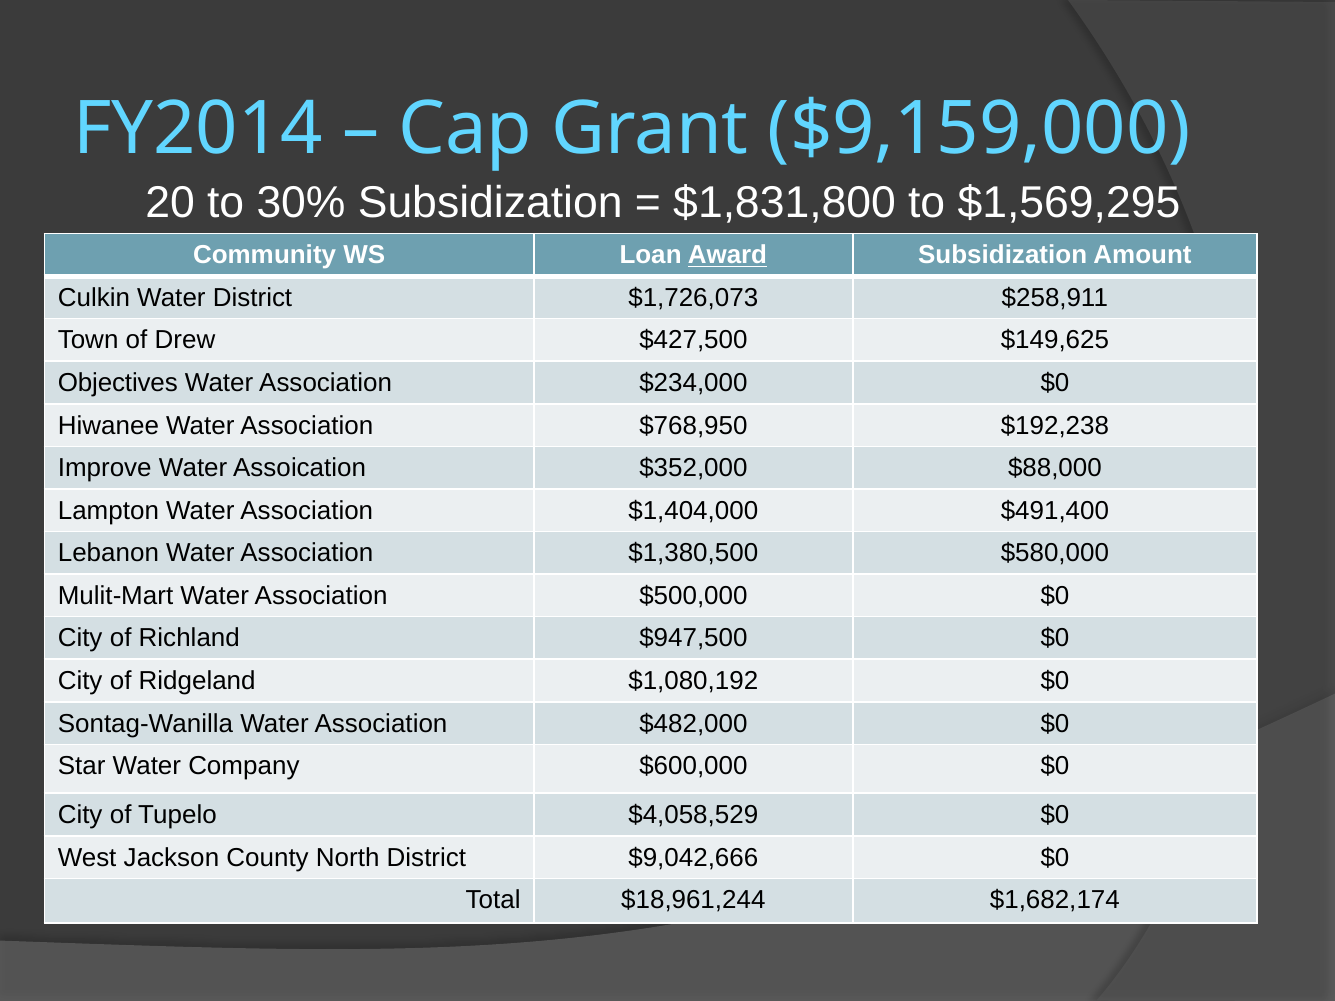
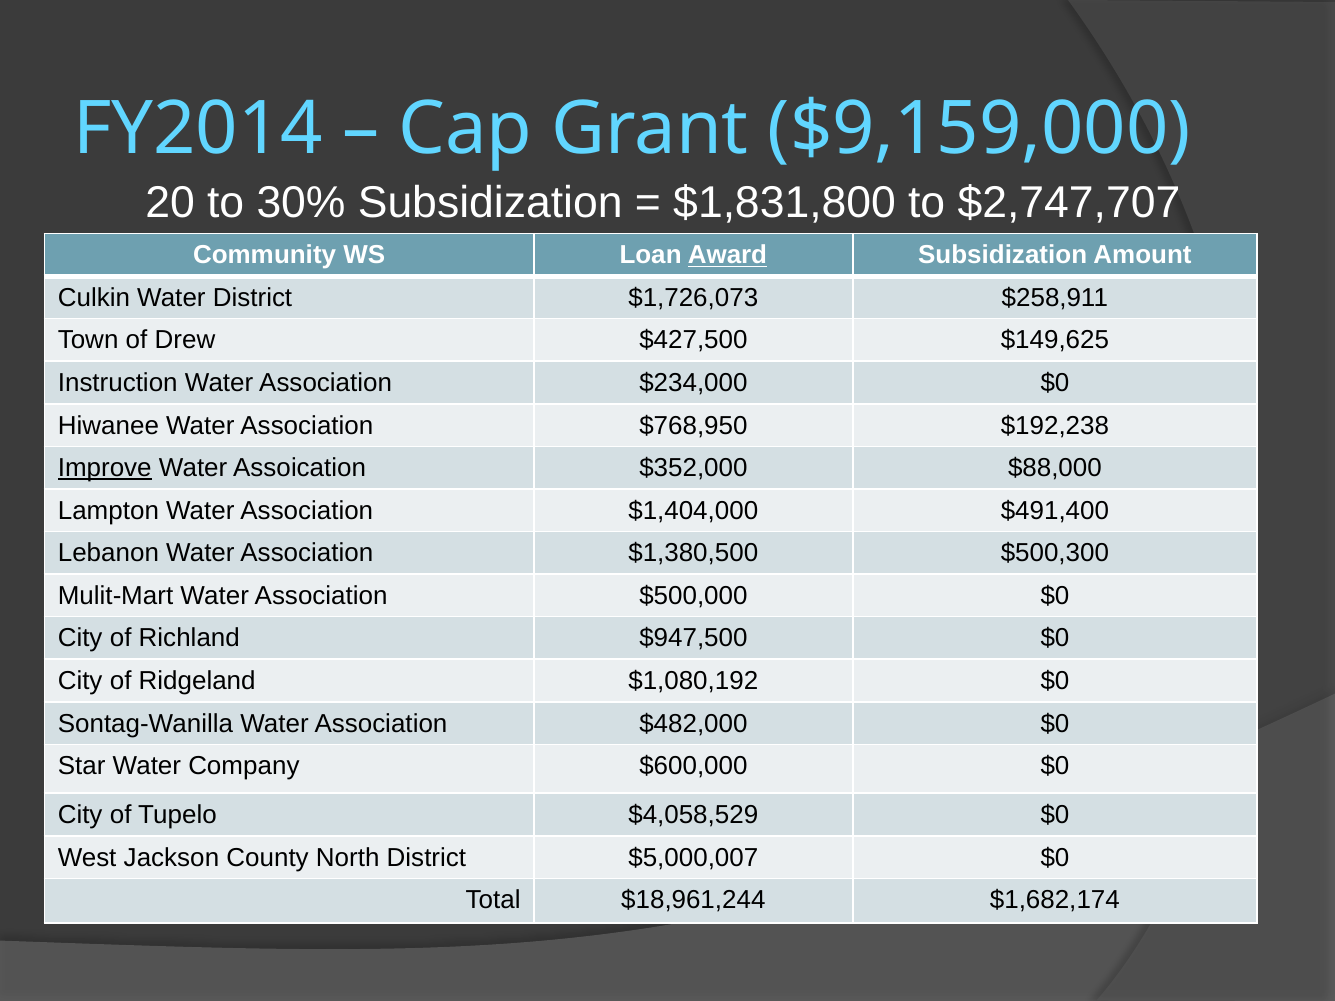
$1,569,295: $1,569,295 -> $2,747,707
Objectives: Objectives -> Instruction
Improve underline: none -> present
$580,000: $580,000 -> $500,300
$9,042,666: $9,042,666 -> $5,000,007
